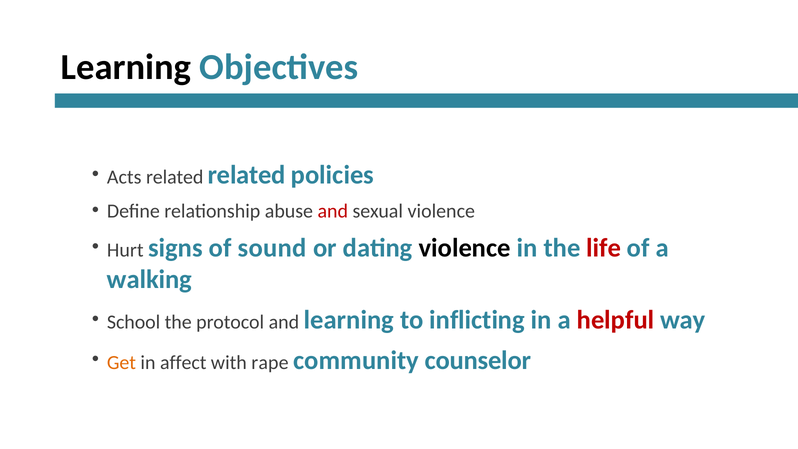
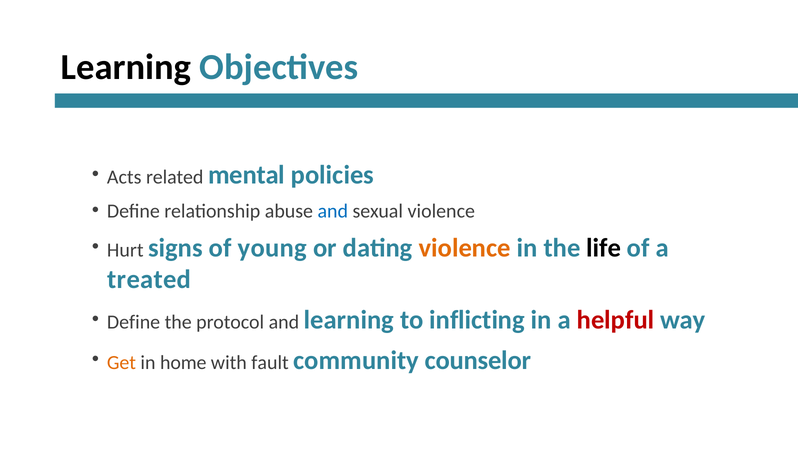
related related: related -> mental
and at (333, 211) colour: red -> blue
sound: sound -> young
violence at (465, 248) colour: black -> orange
life colour: red -> black
walking: walking -> treated
School at (134, 322): School -> Define
affect: affect -> home
rape: rape -> fault
